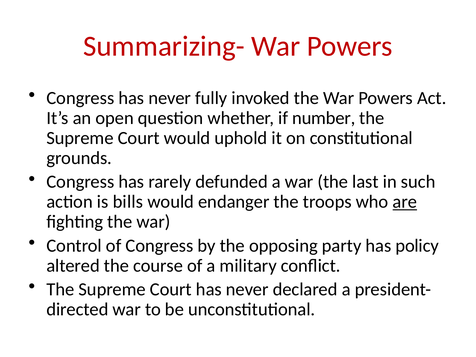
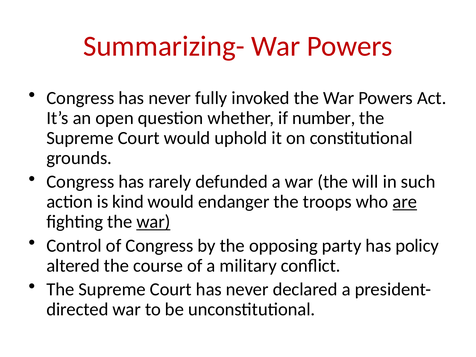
last: last -> will
bills: bills -> kind
war at (153, 222) underline: none -> present
